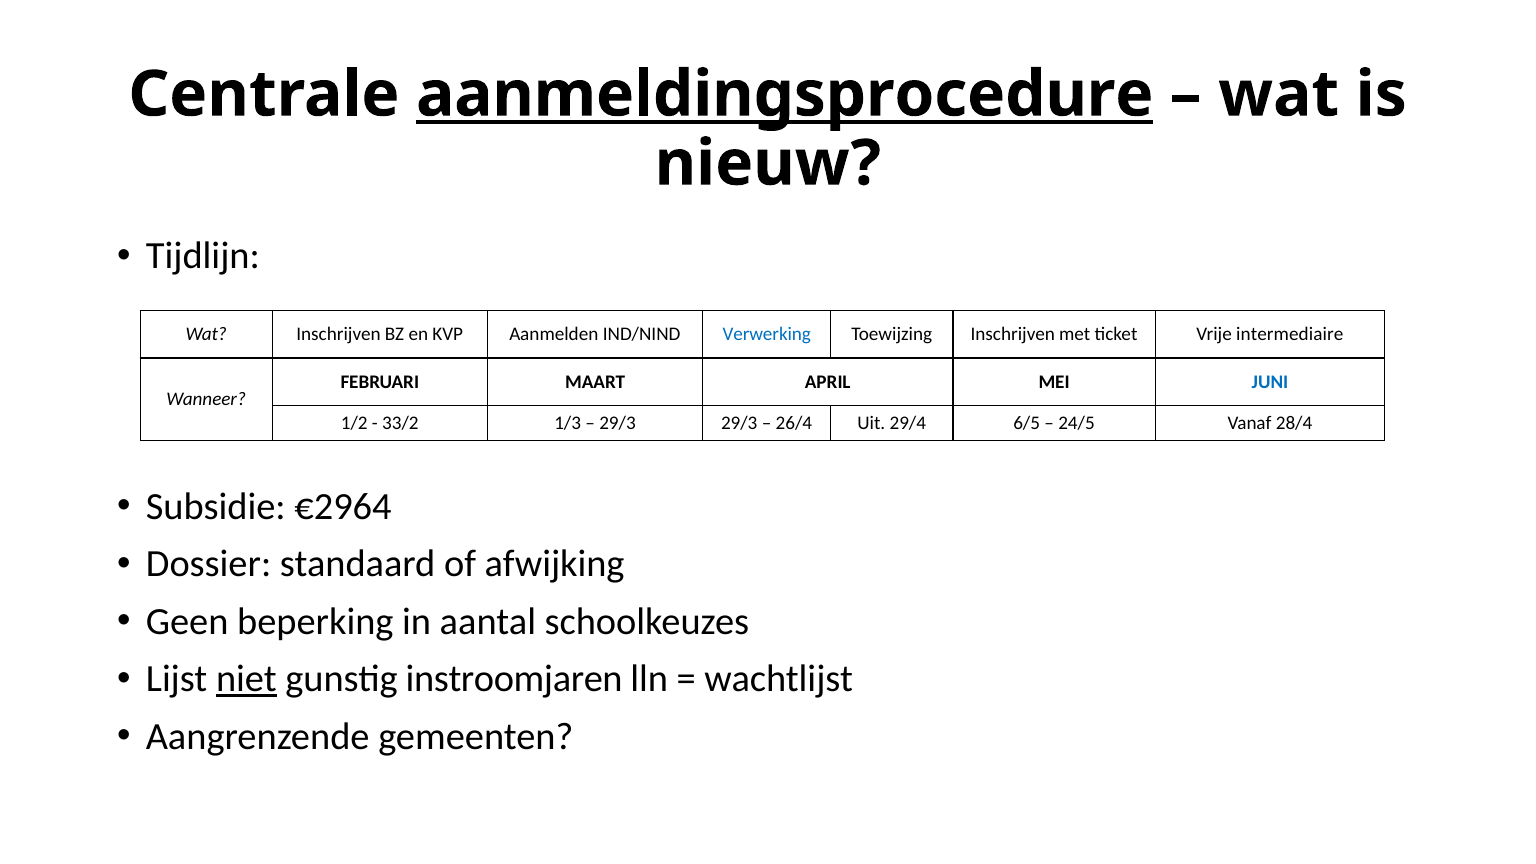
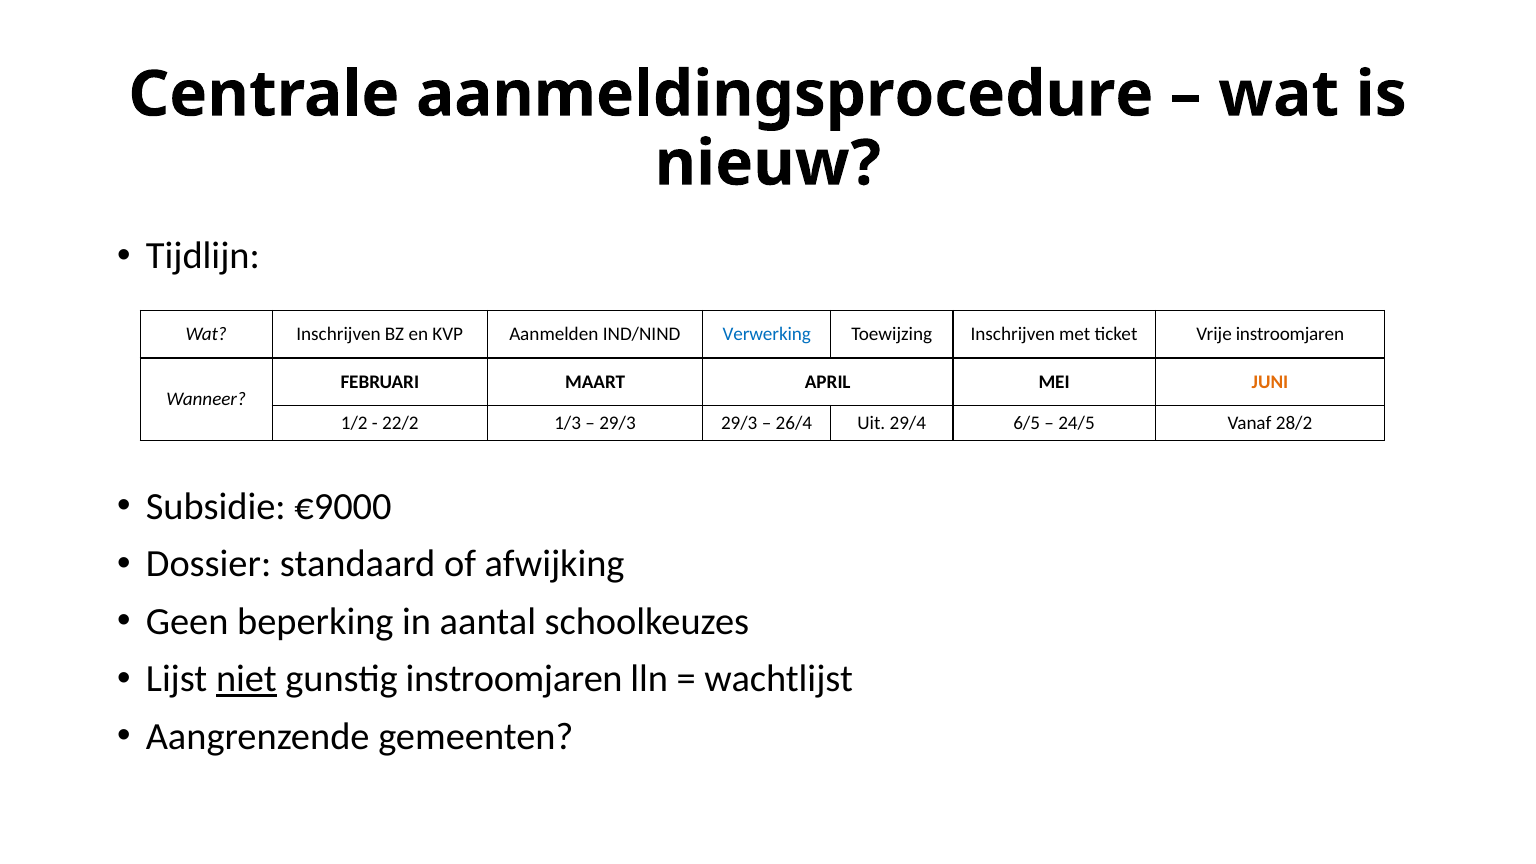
aanmeldingsprocedure underline: present -> none
Vrije intermediaire: intermediaire -> instroomjaren
JUNI colour: blue -> orange
33/2: 33/2 -> 22/2
28/4: 28/4 -> 28/2
€2964: €2964 -> €9000
